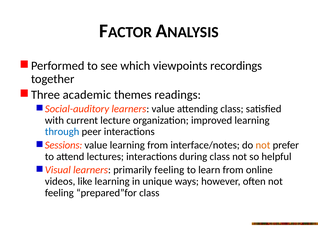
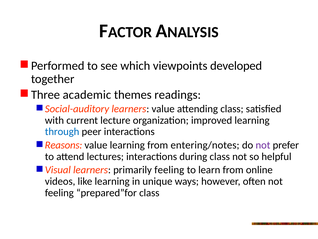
recordings: recordings -> developed
Sessions: Sessions -> Reasons
interface/notes: interface/notes -> entering/notes
not at (263, 145) colour: orange -> purple
